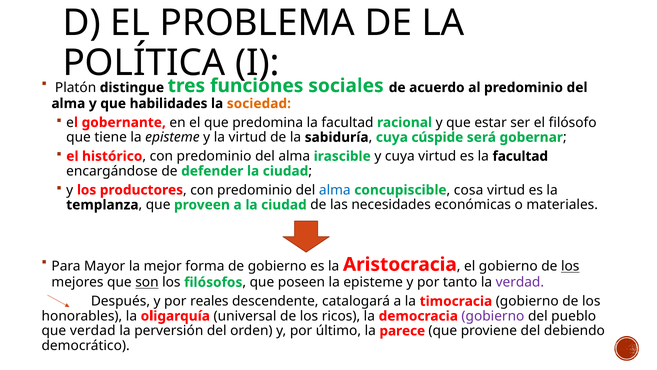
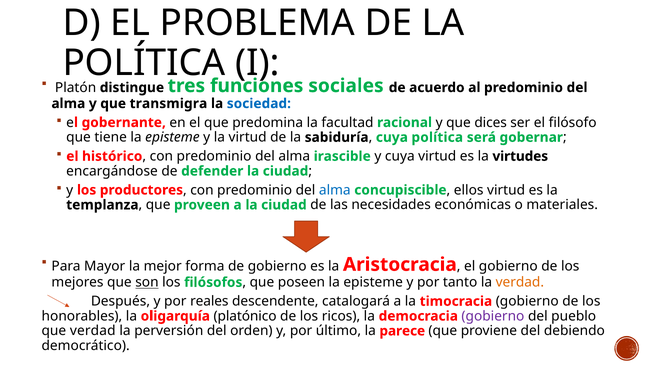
habilidades: habilidades -> transmigra
sociedad colour: orange -> blue
estar: estar -> dices
cuya cúspide: cúspide -> política
es la facultad: facultad -> virtudes
cosa: cosa -> ellos
los at (570, 266) underline: present -> none
verdad at (520, 282) colour: purple -> orange
universal: universal -> platónico
